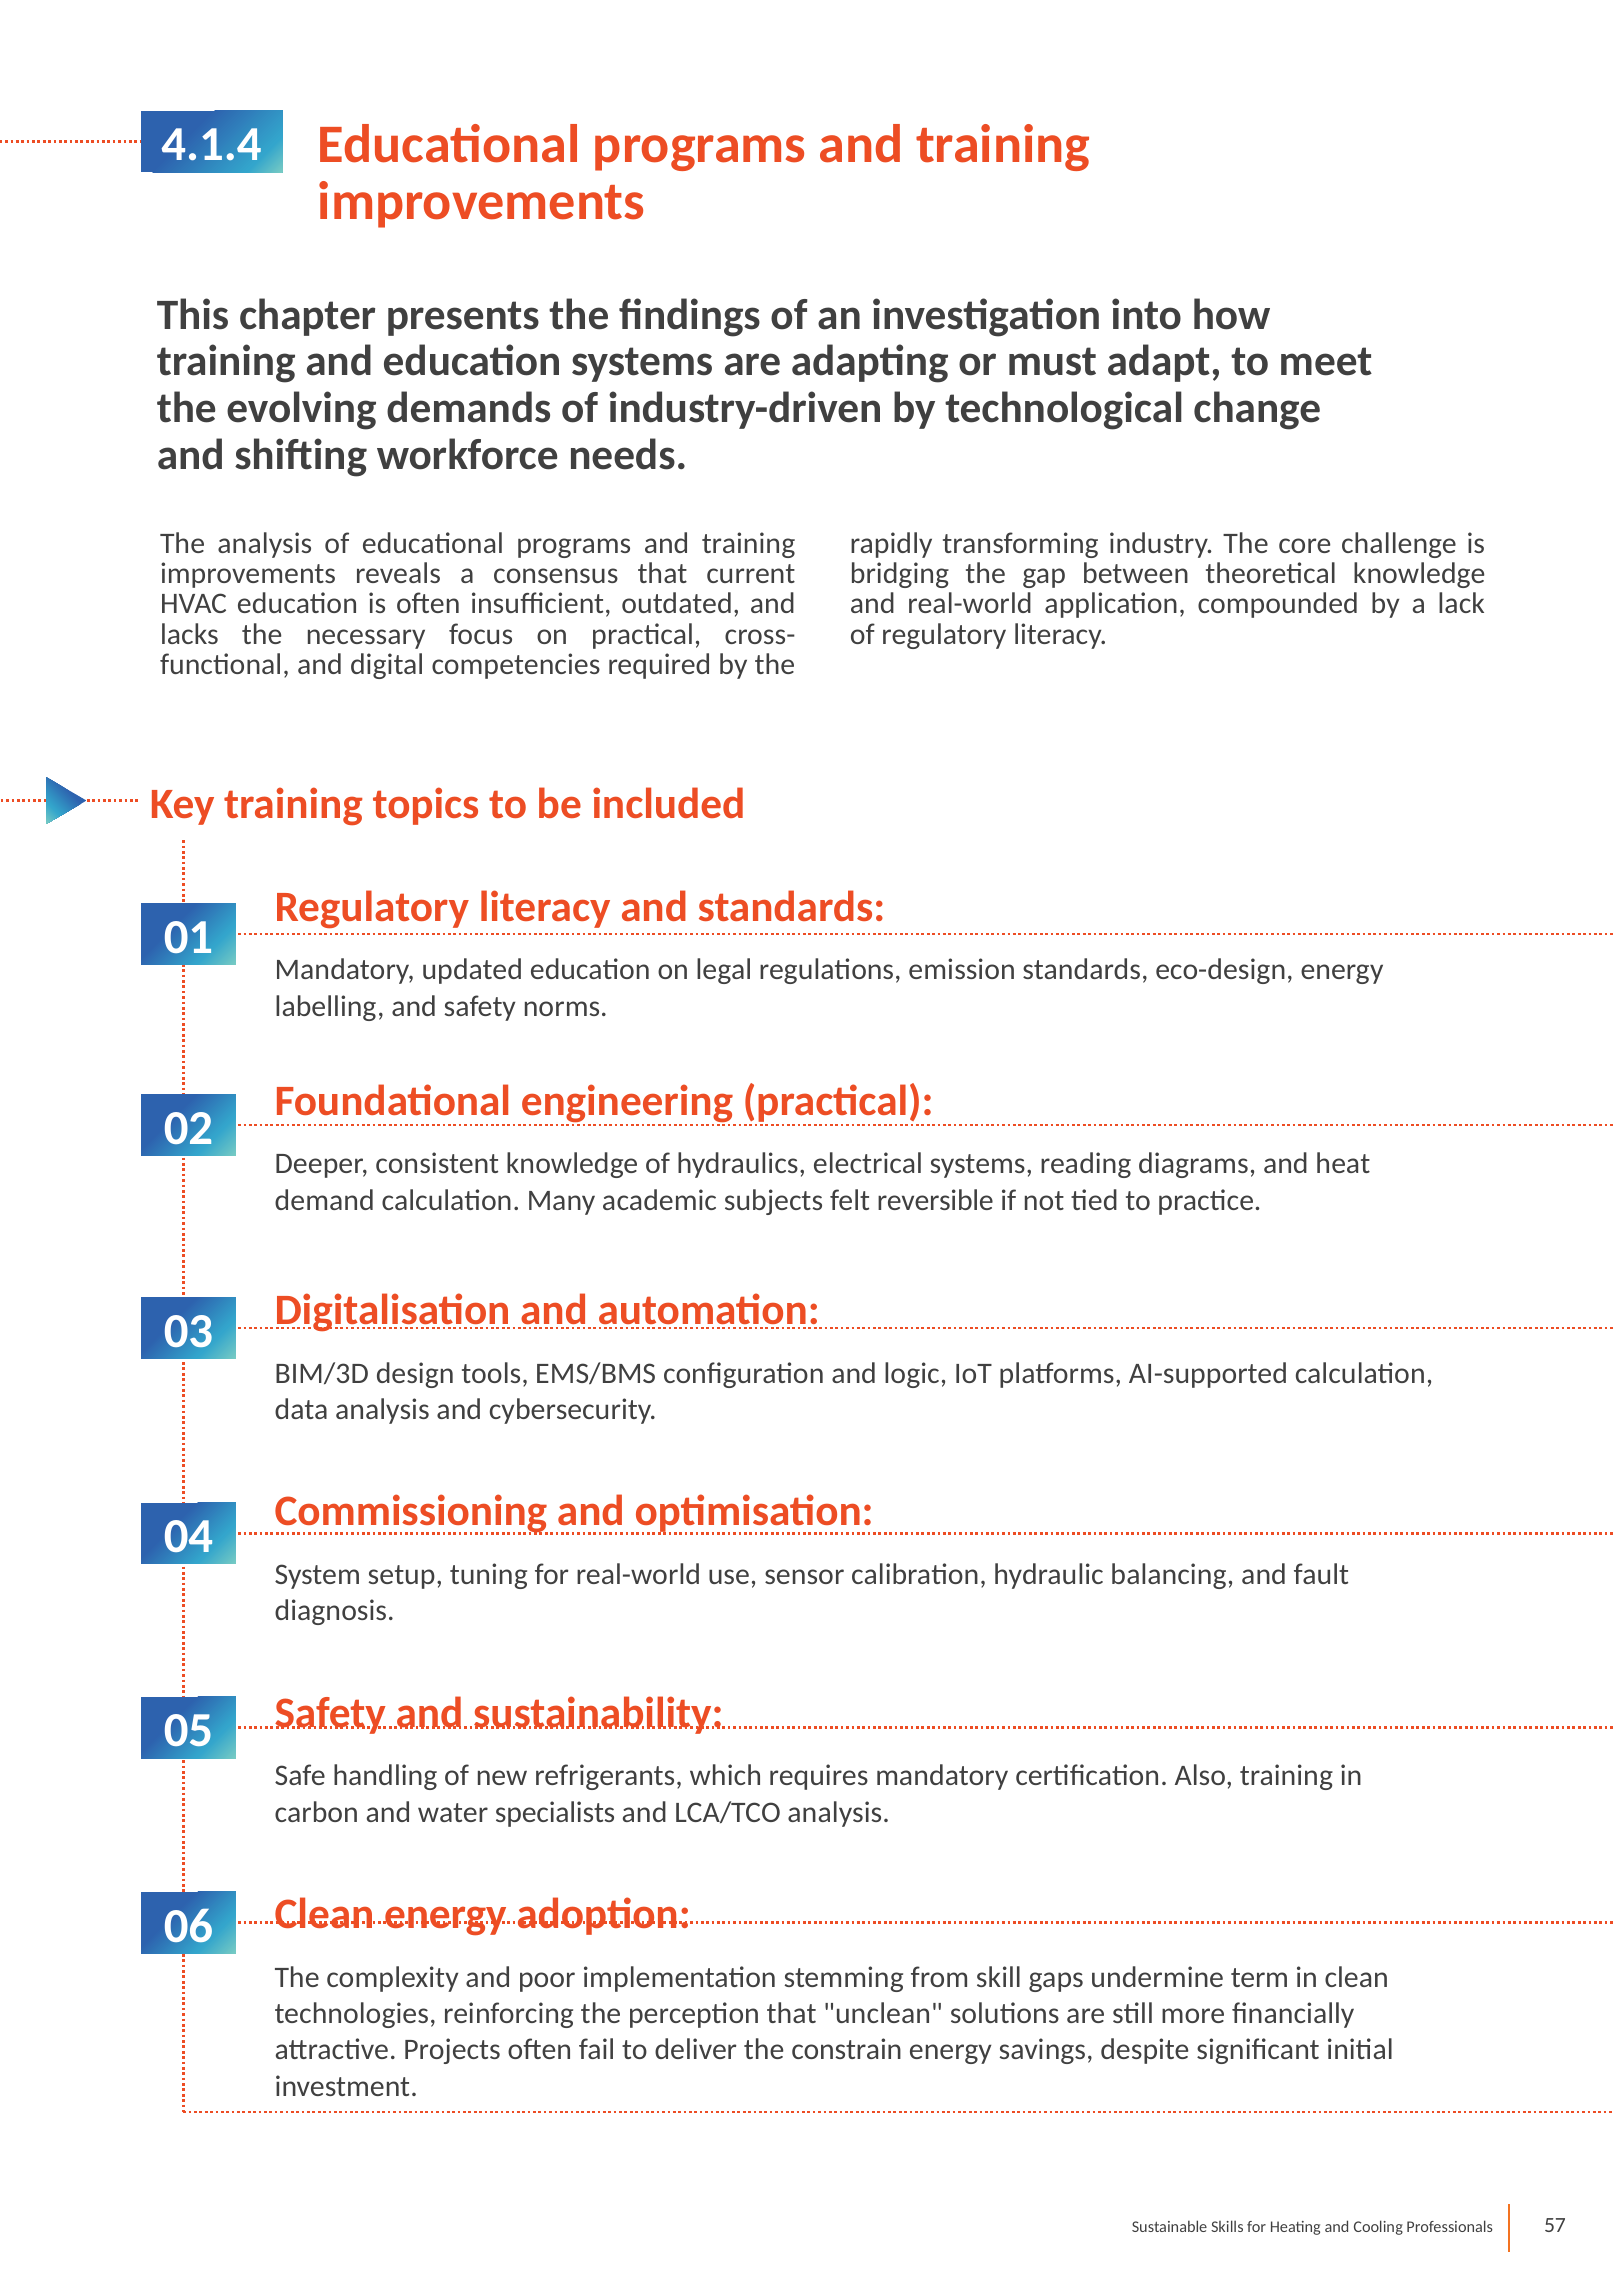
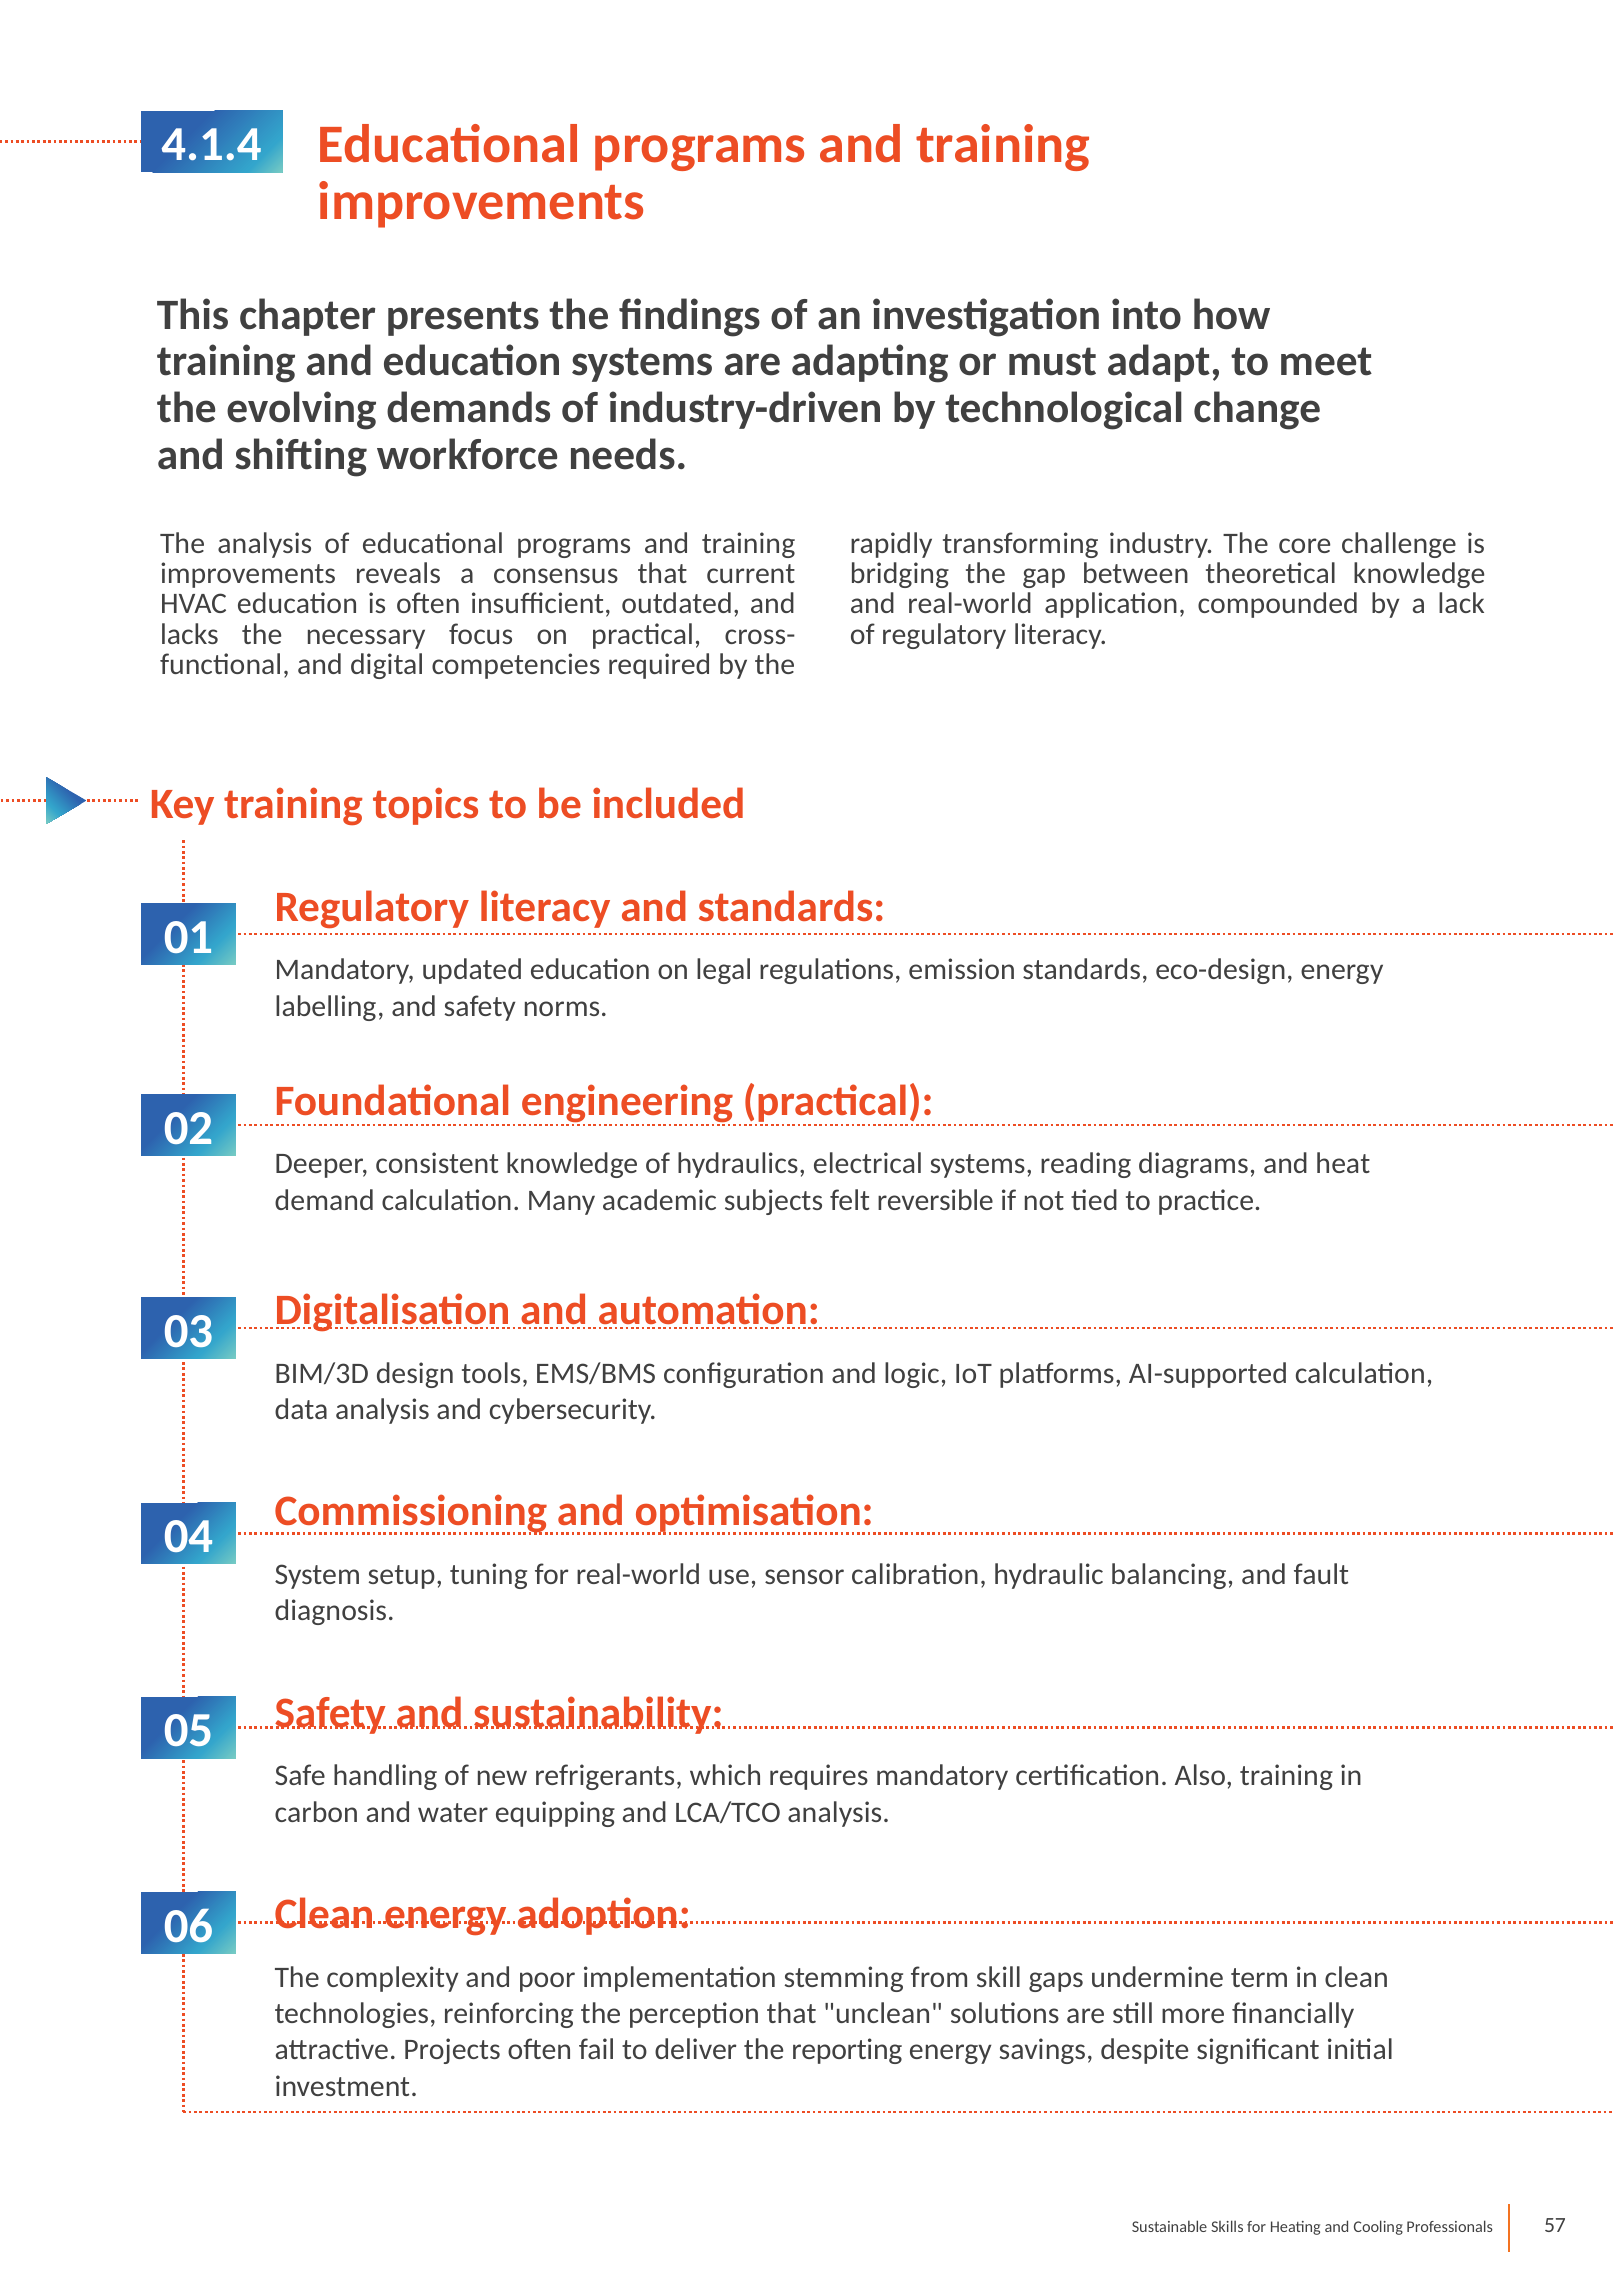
specialists: specialists -> equipping
constrain: constrain -> reporting
